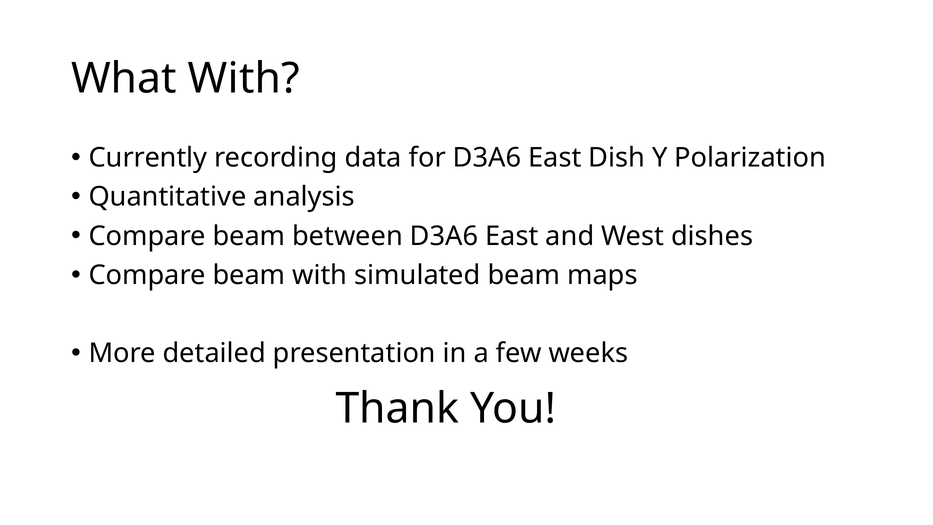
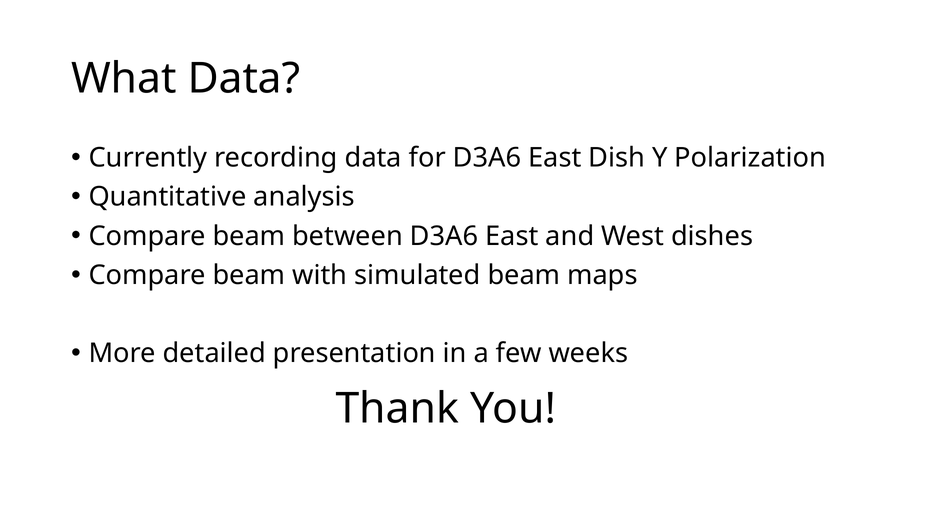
What With: With -> Data
